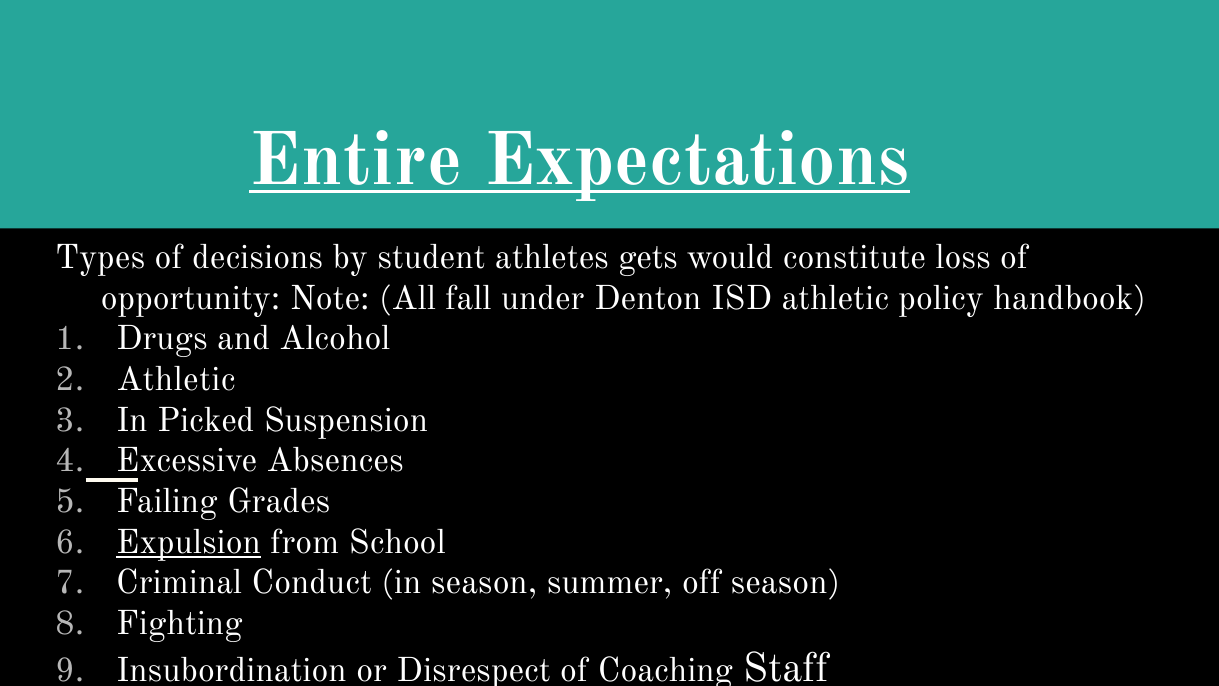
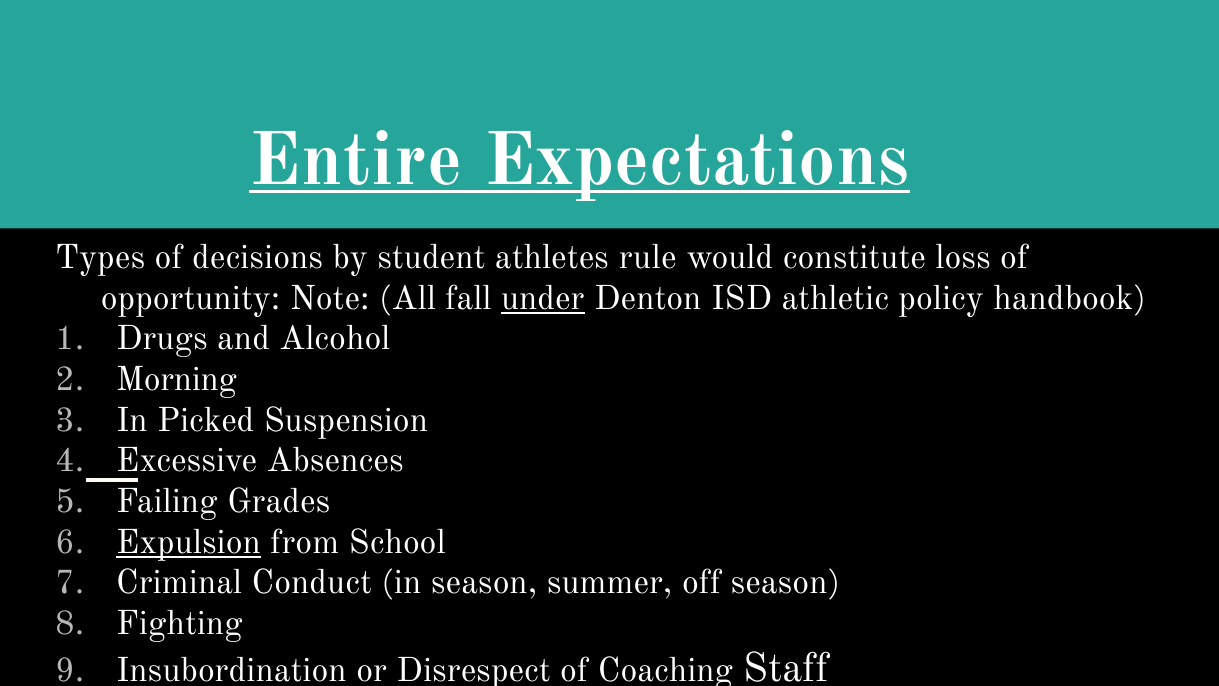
gets: gets -> rule
under underline: none -> present
Athletic at (176, 379): Athletic -> Morning
